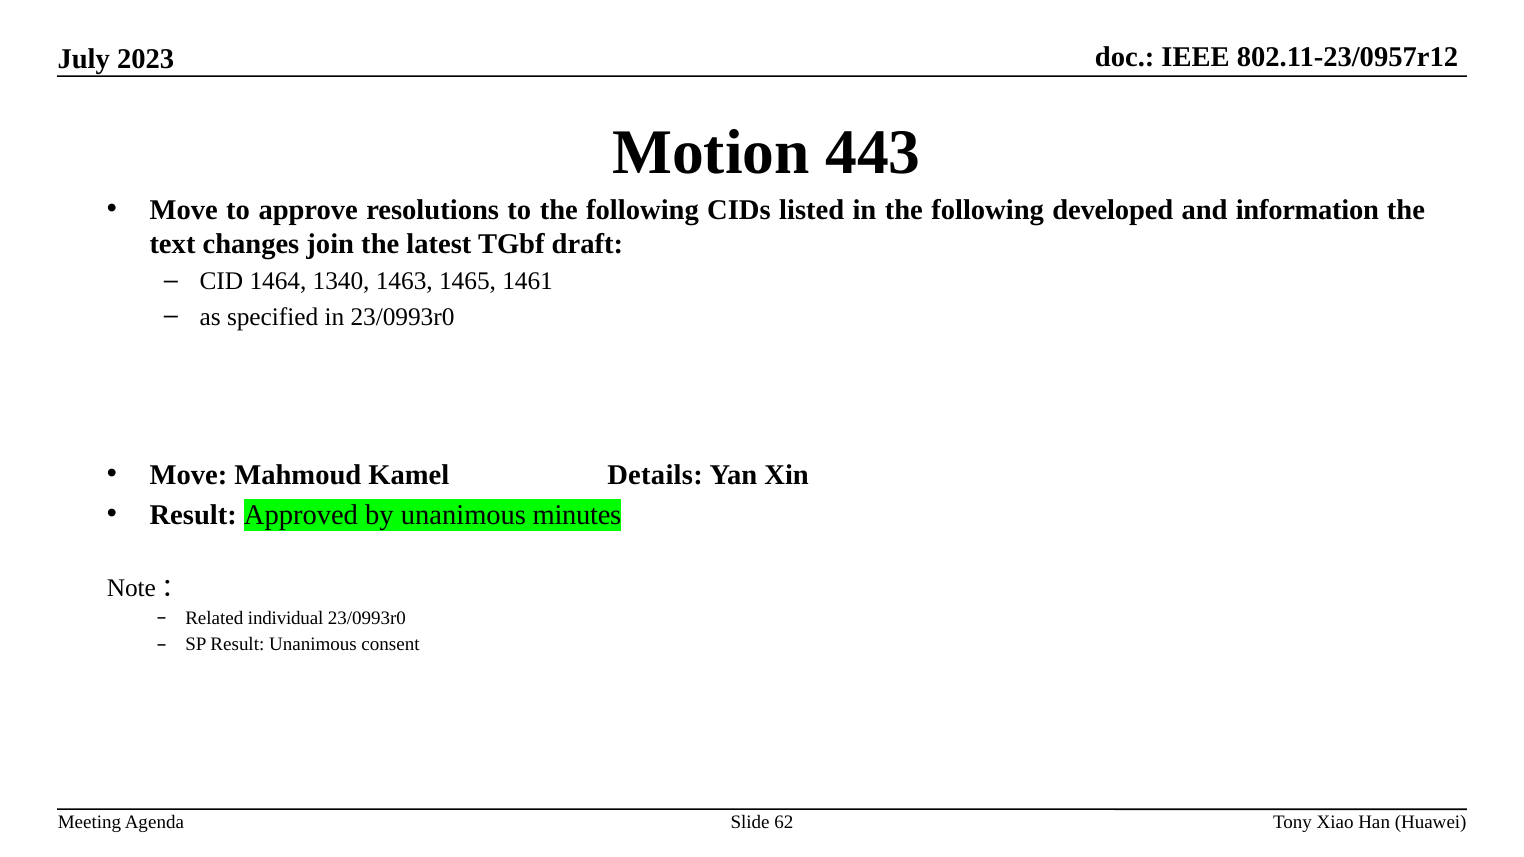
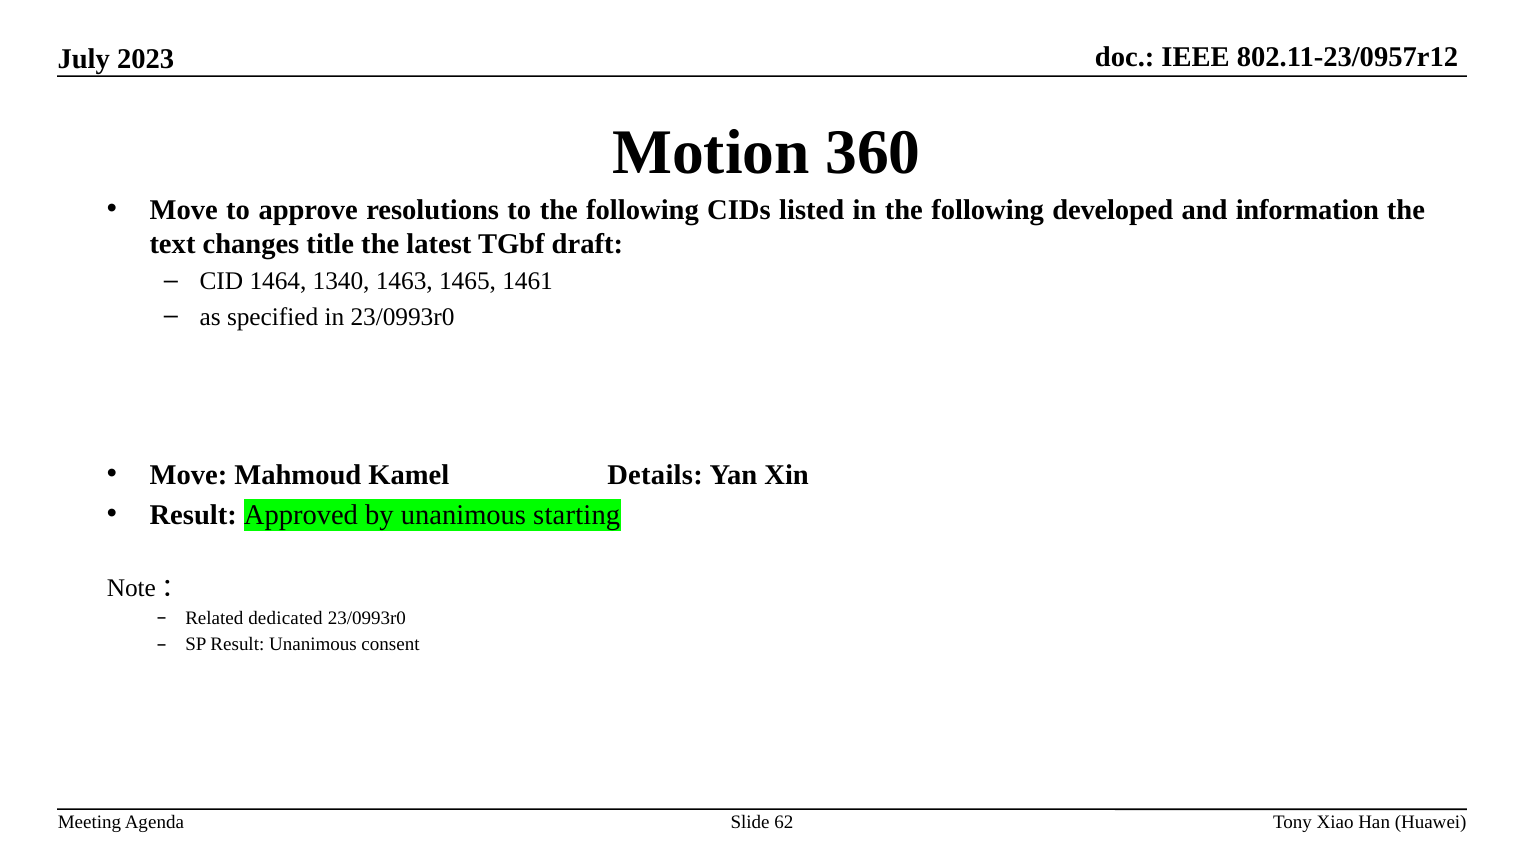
443: 443 -> 360
join: join -> title
minutes: minutes -> starting
individual: individual -> dedicated
